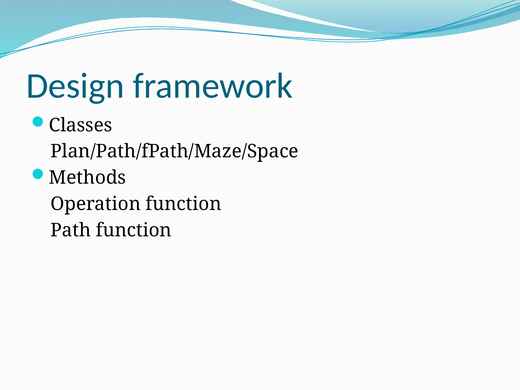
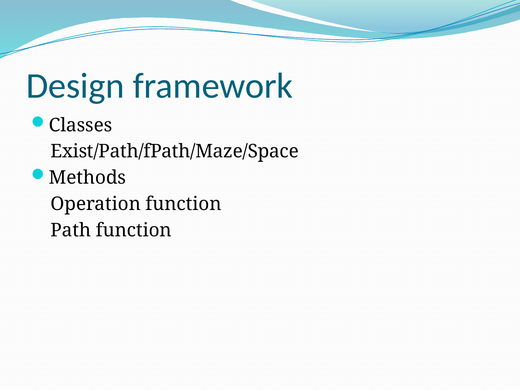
Plan/Path/fPath/Maze/Space: Plan/Path/fPath/Maze/Space -> Exist/Path/fPath/Maze/Space
